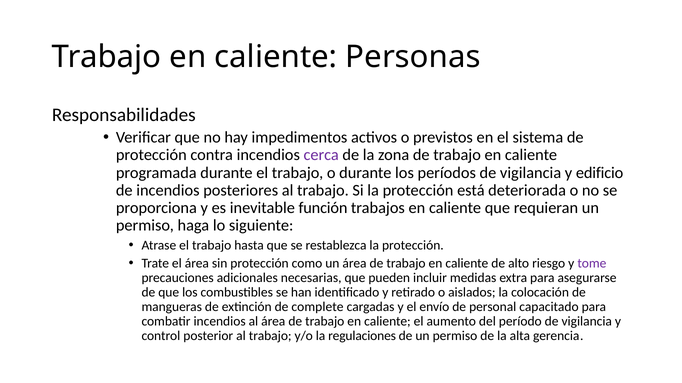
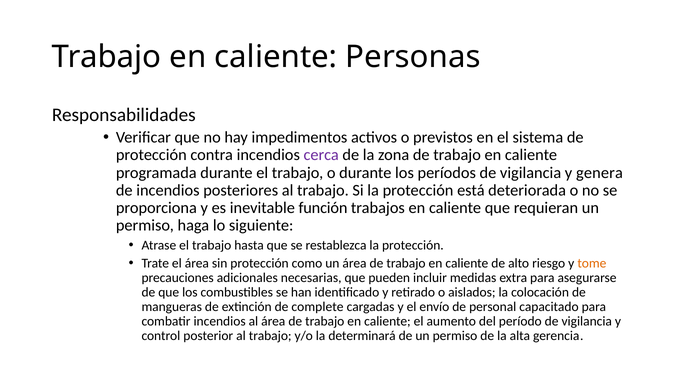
edificio: edificio -> genera
tome colour: purple -> orange
regulaciones: regulaciones -> determinará
